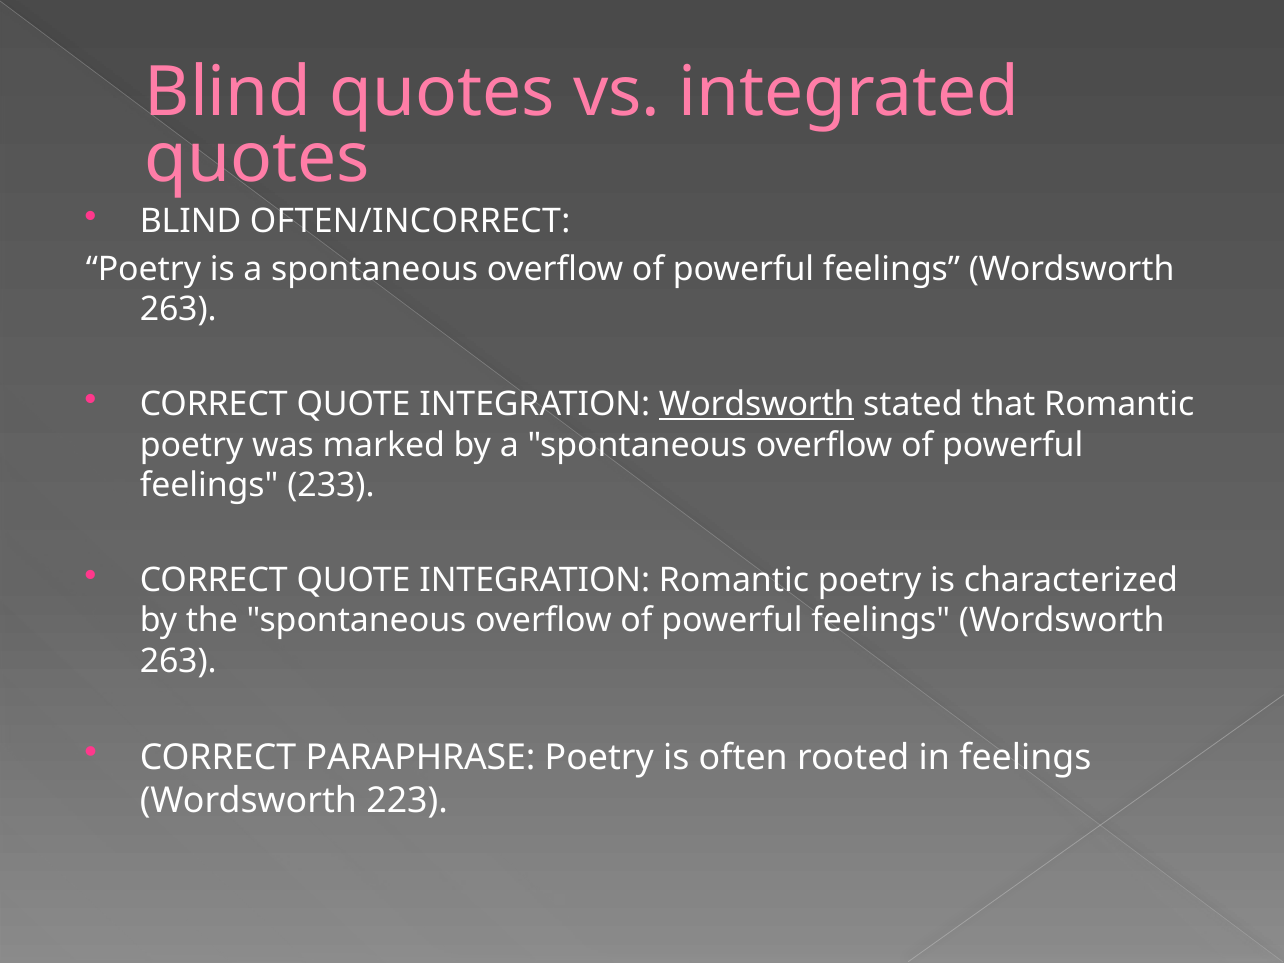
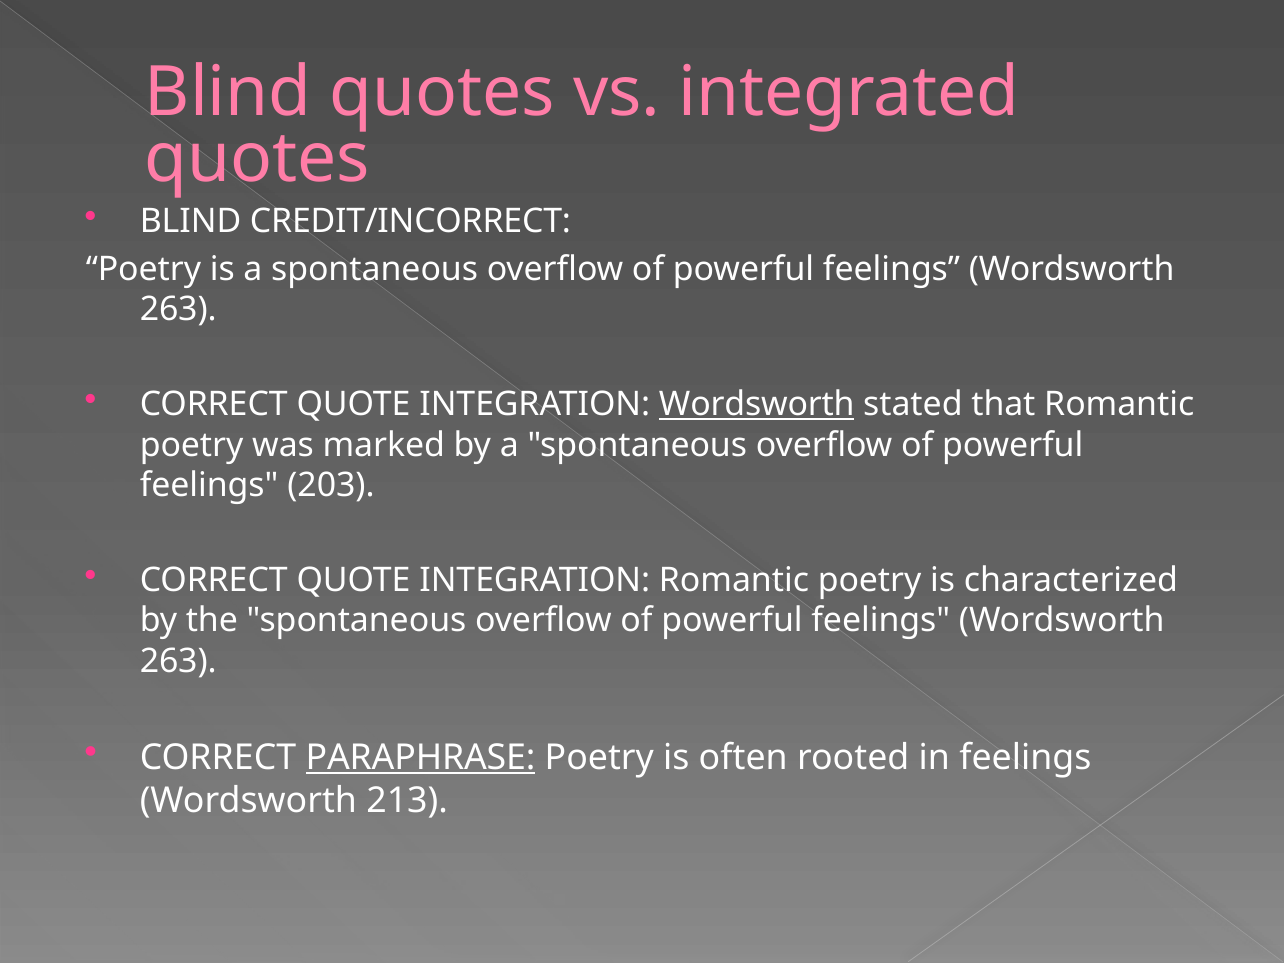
OFTEN/INCORRECT: OFTEN/INCORRECT -> CREDIT/INCORRECT
233: 233 -> 203
PARAPHRASE underline: none -> present
223: 223 -> 213
